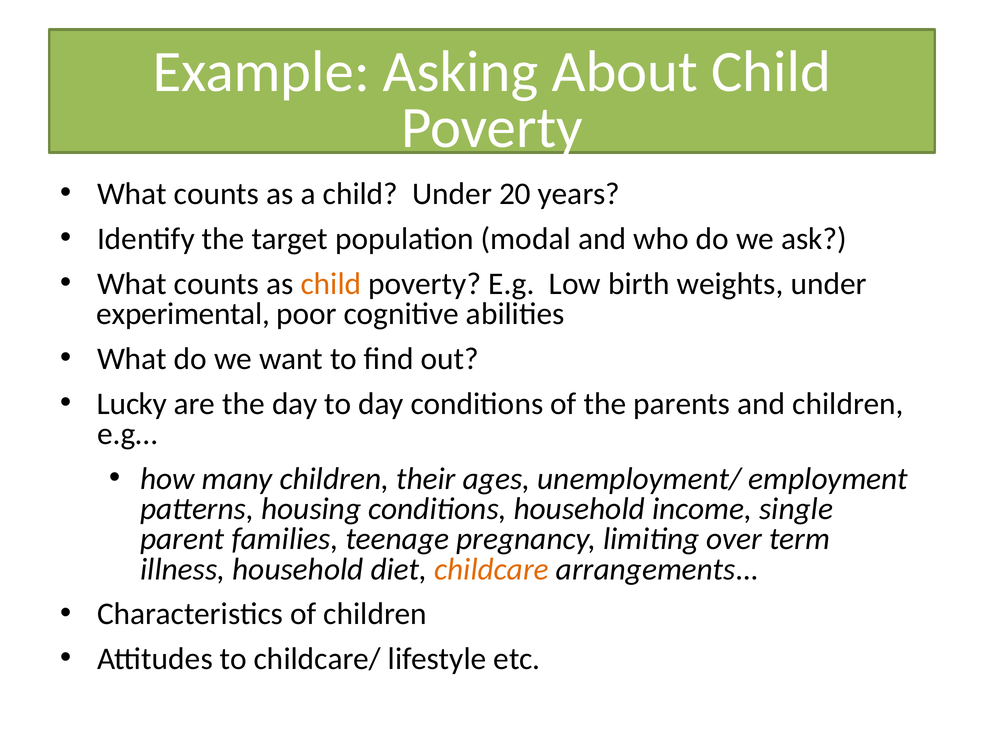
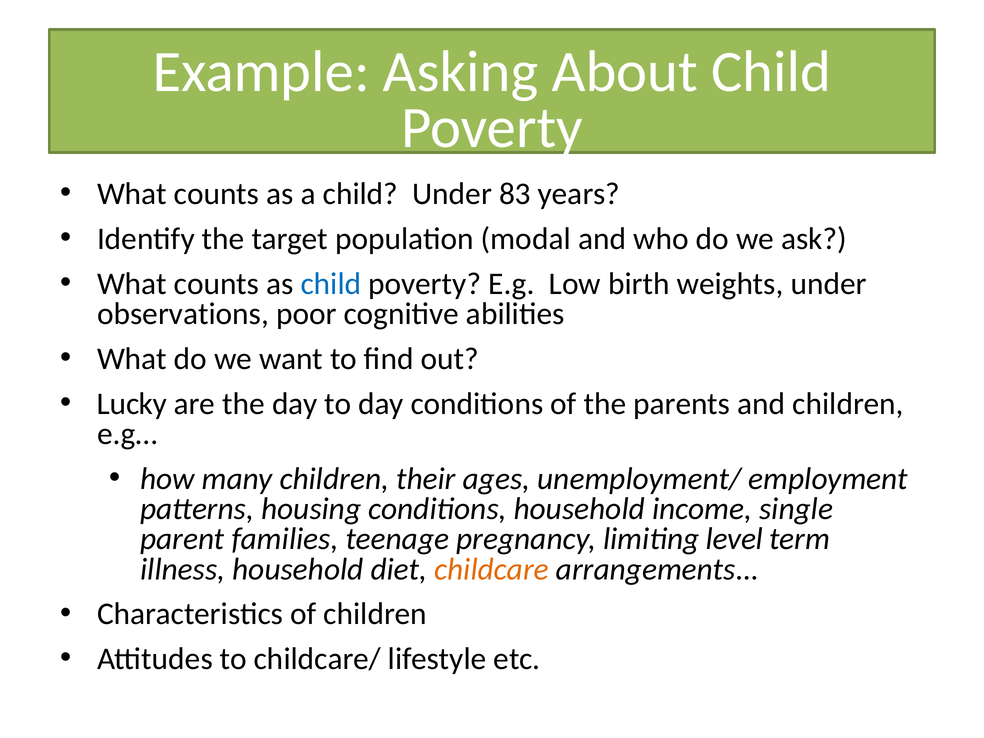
20: 20 -> 83
child at (331, 284) colour: orange -> blue
experimental: experimental -> observations
over: over -> level
